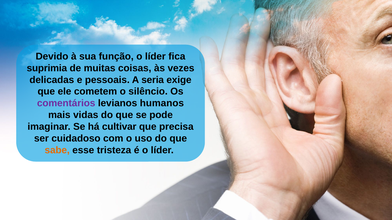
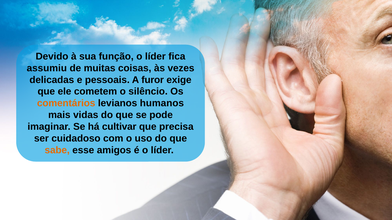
suprimia: suprimia -> assumiu
seria: seria -> furor
comentários colour: purple -> orange
tristeza: tristeza -> amigos
